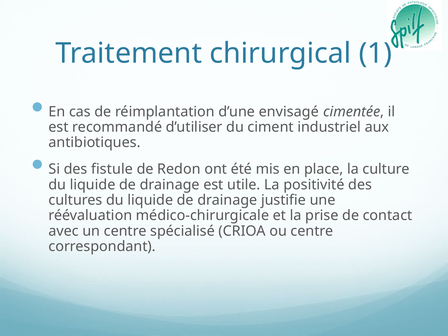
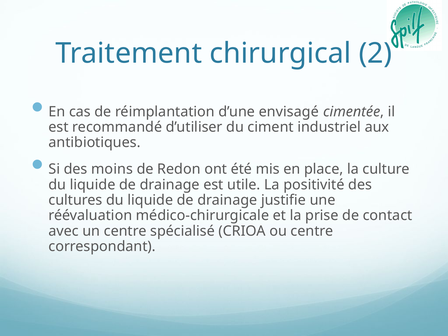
1: 1 -> 2
fistule: fistule -> moins
